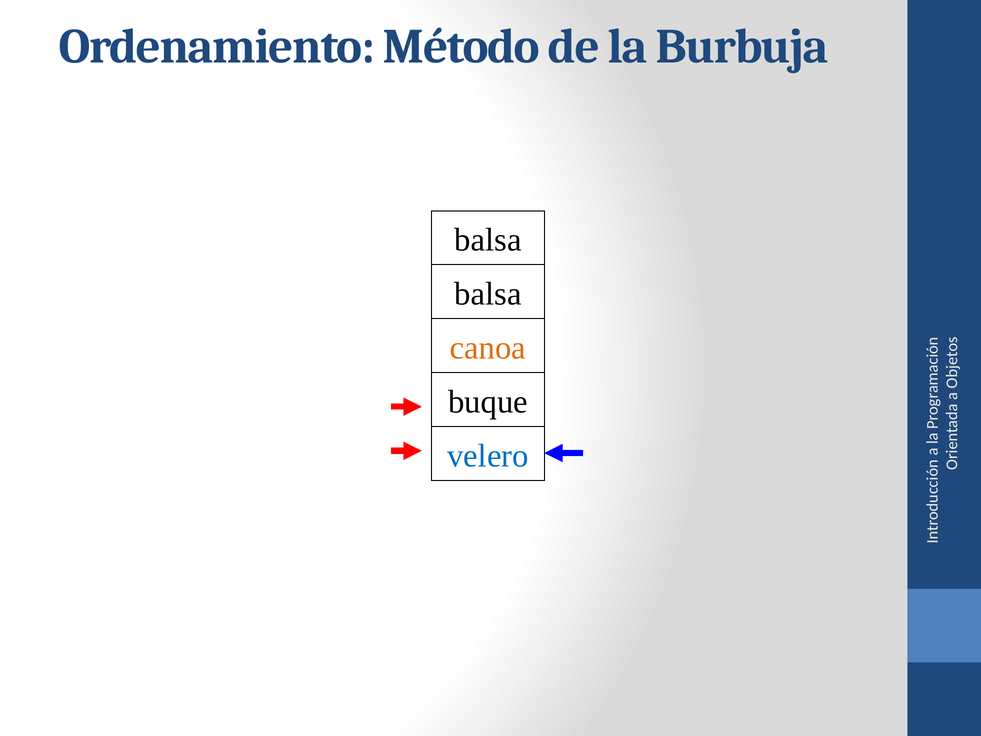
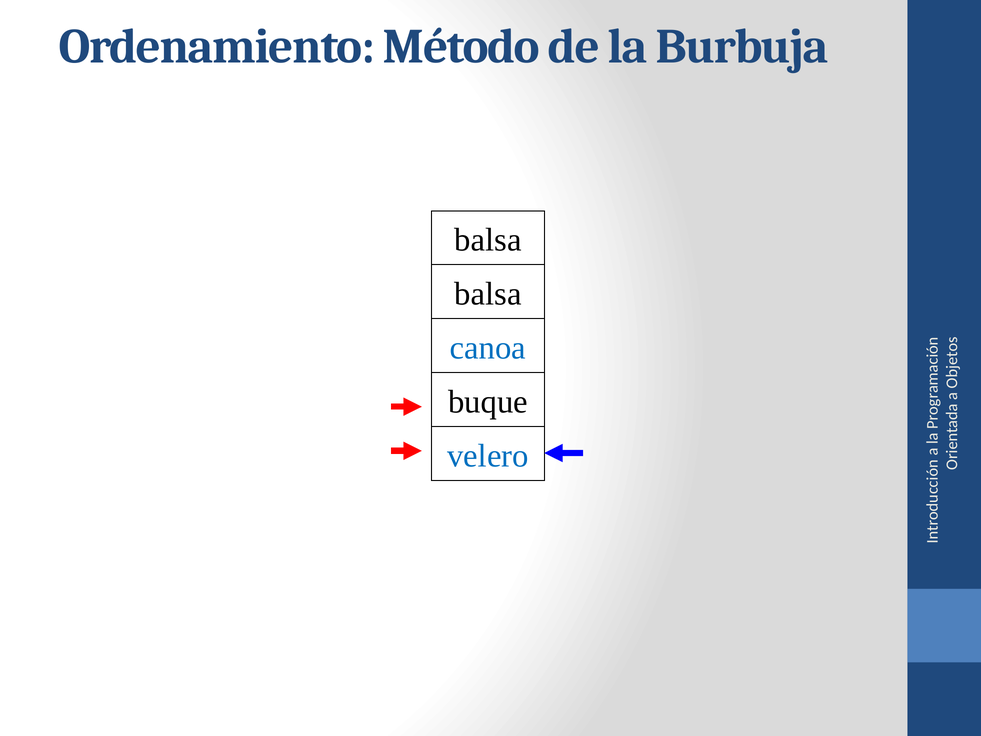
canoa colour: orange -> blue
